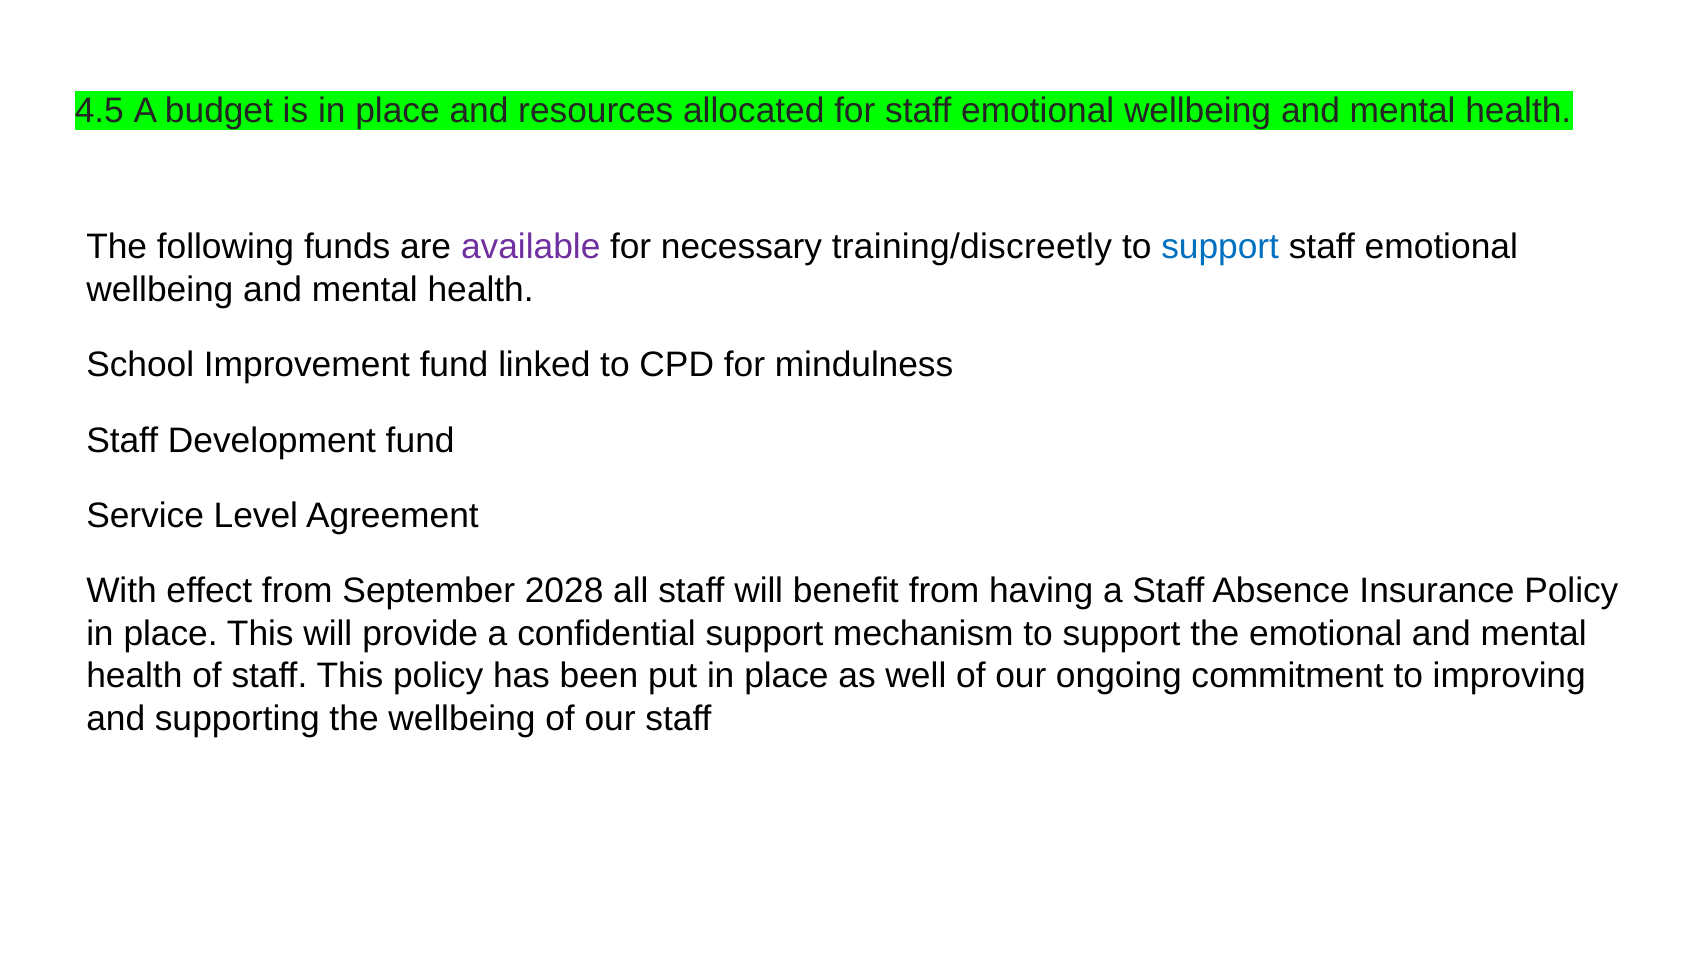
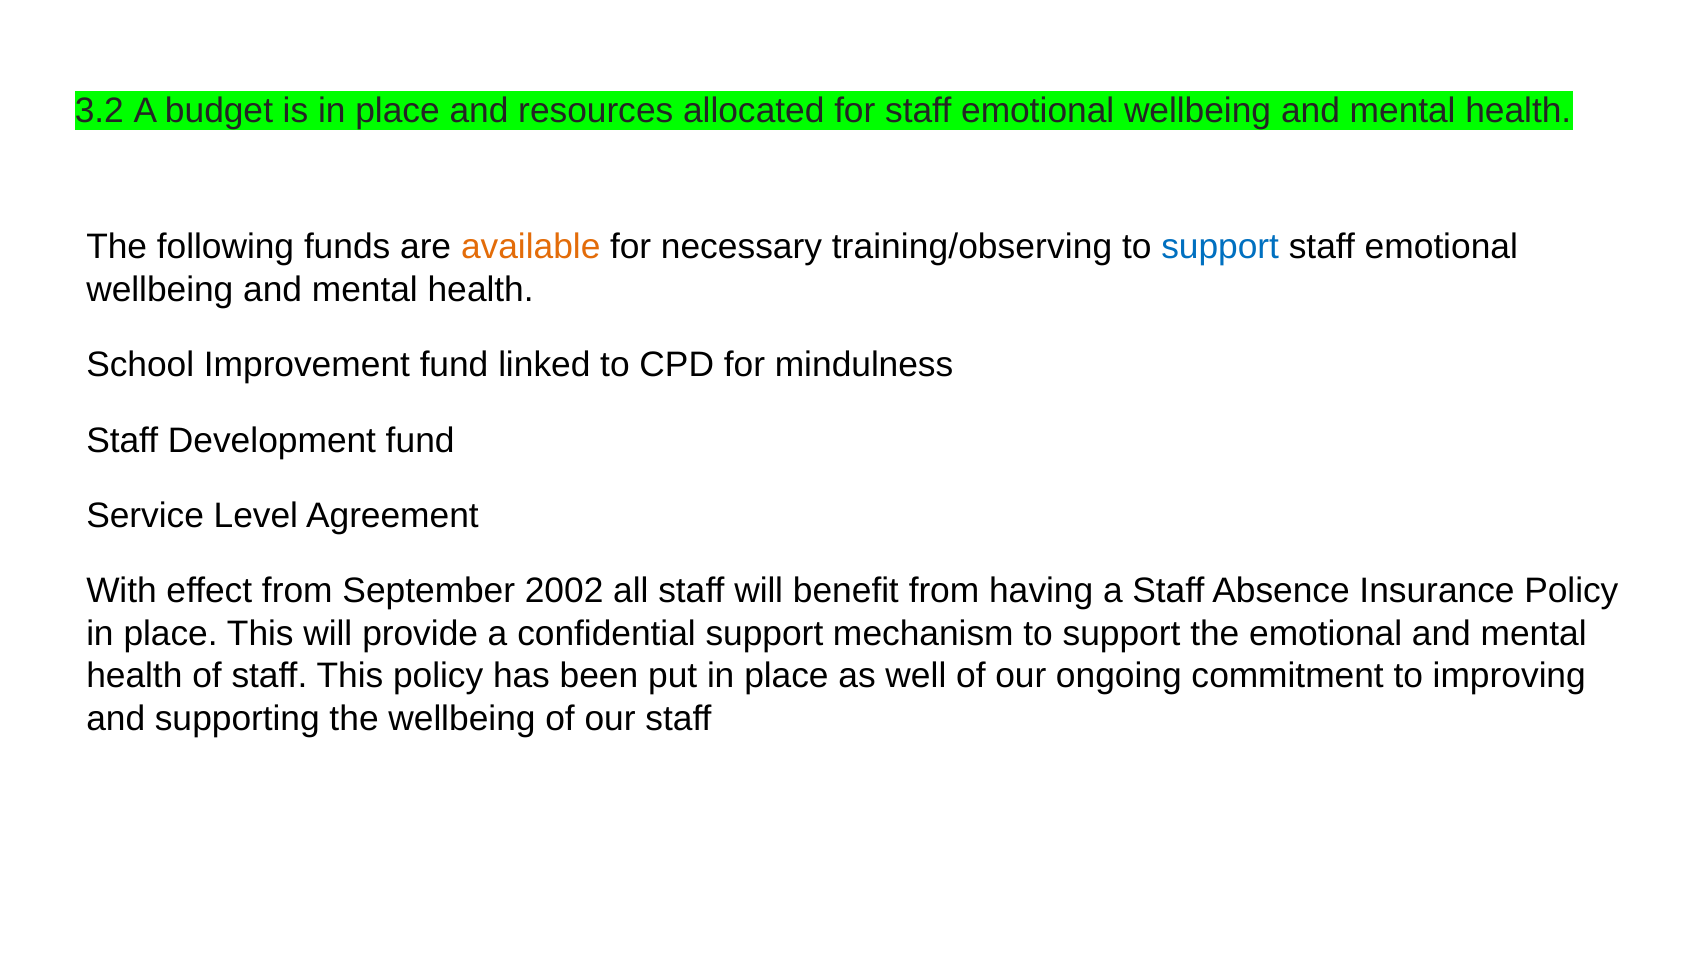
4.5: 4.5 -> 3.2
available colour: purple -> orange
training/discreetly: training/discreetly -> training/observing
2028: 2028 -> 2002
